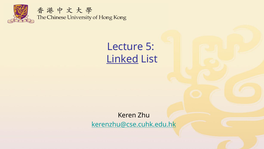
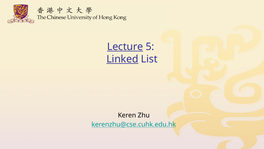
Lecture underline: none -> present
